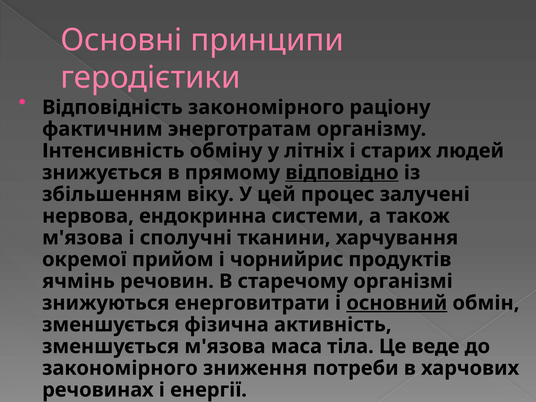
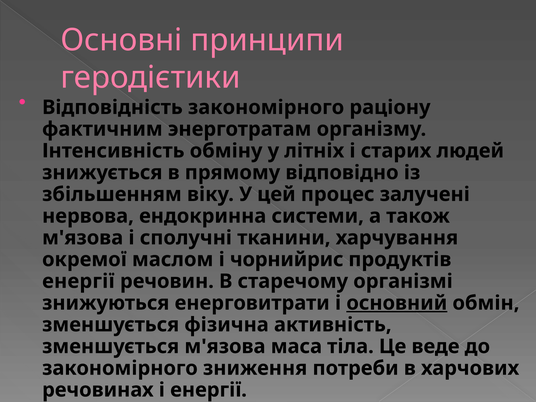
відповідно underline: present -> none
прийом: прийом -> маслом
ячмінь at (78, 281): ячмінь -> енергії
